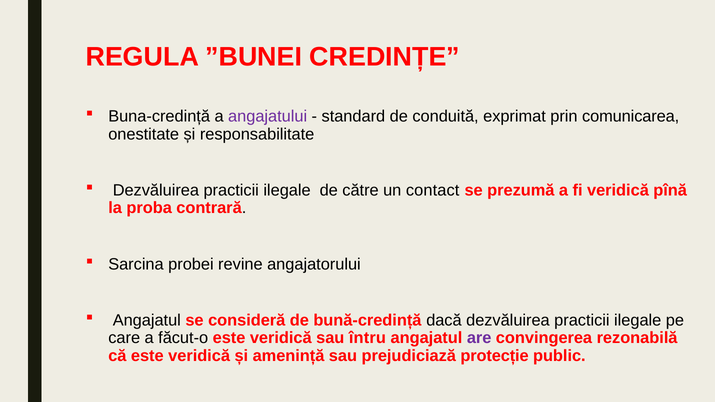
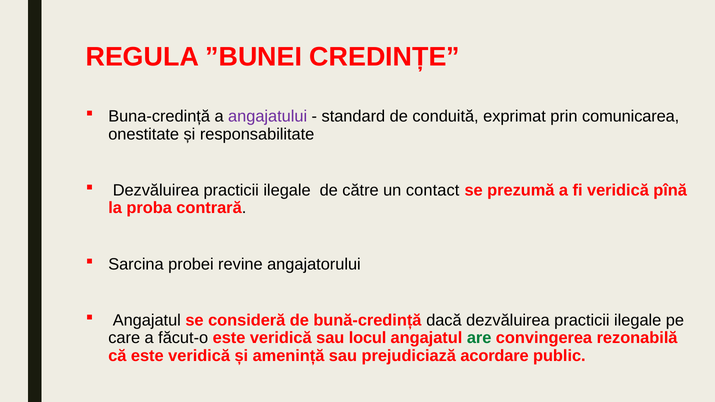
întru: întru -> locul
are colour: purple -> green
protecție: protecție -> acordare
